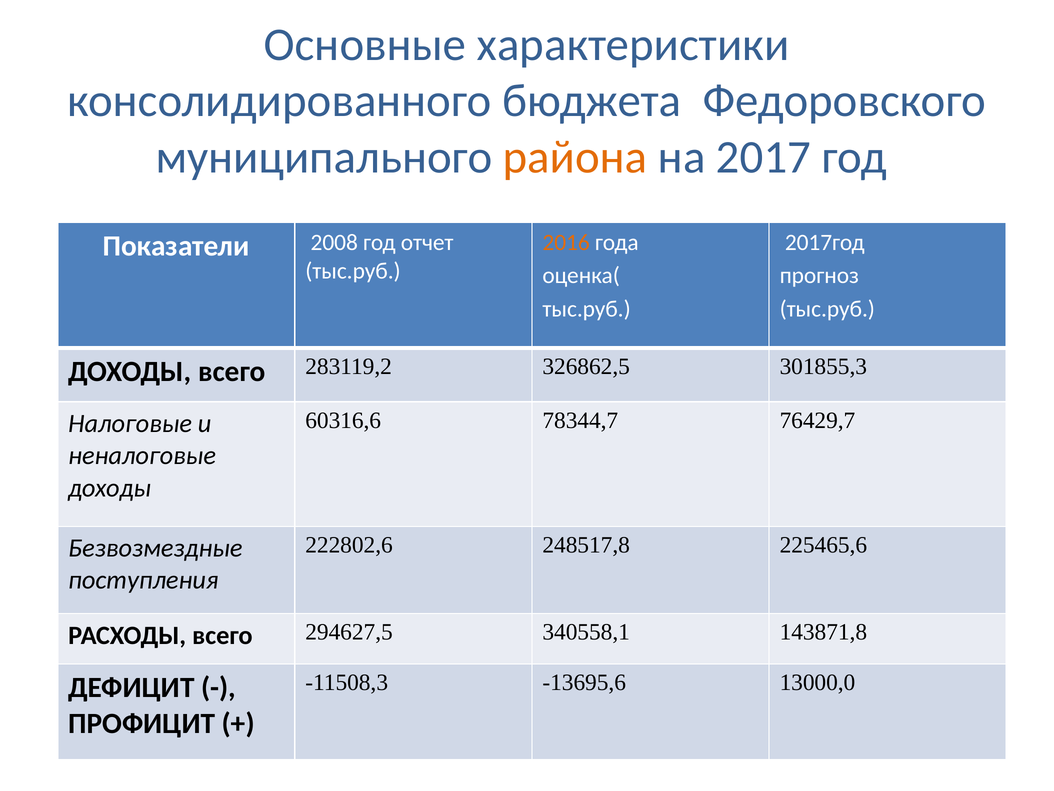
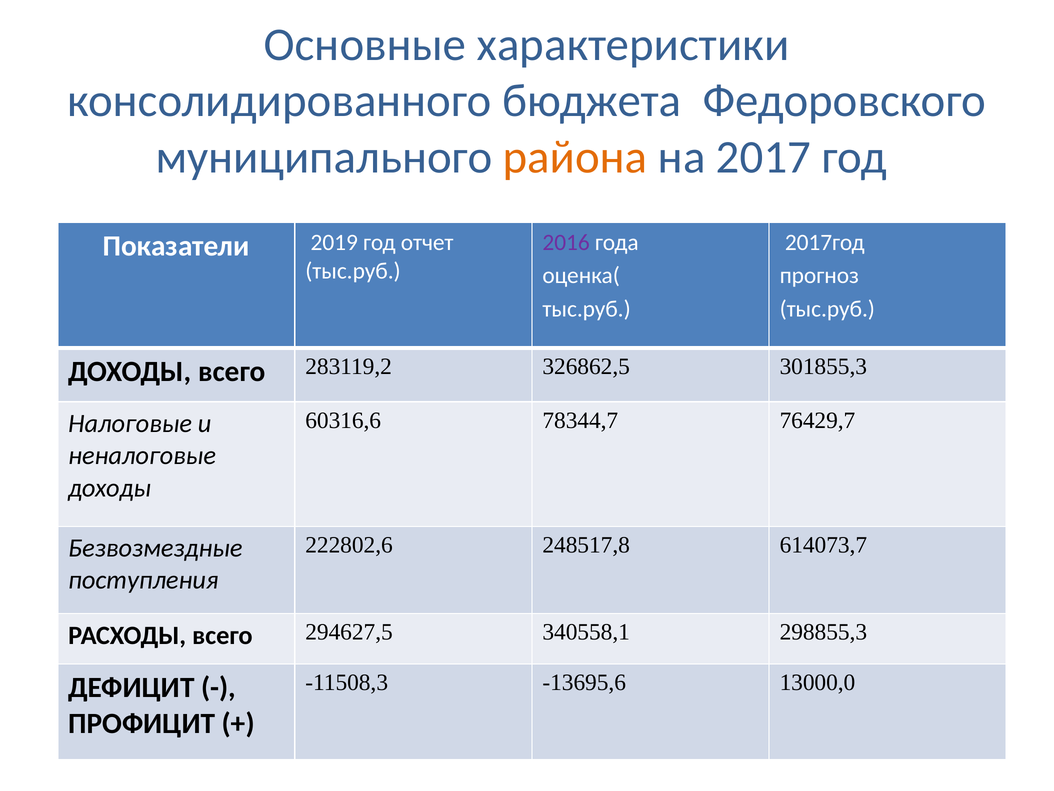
2016 colour: orange -> purple
2008: 2008 -> 2019
225465,6: 225465,6 -> 614073,7
143871,8: 143871,8 -> 298855,3
